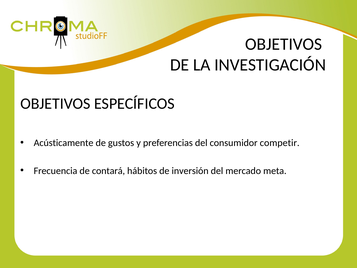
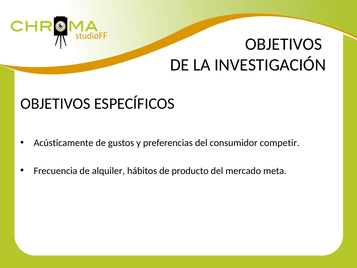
contará: contará -> alquiler
inversión: inversión -> producto
